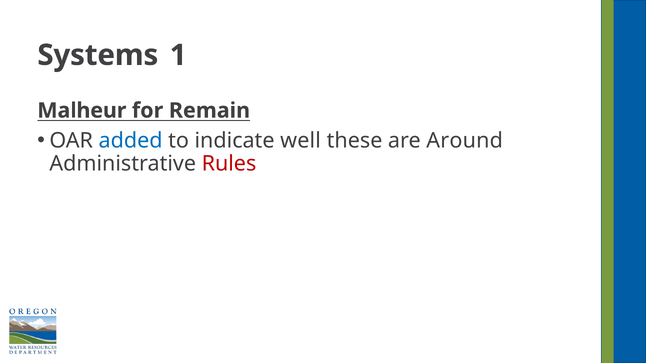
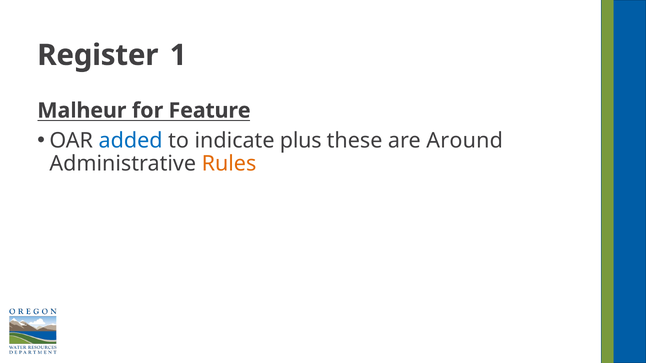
Systems: Systems -> Register
Remain: Remain -> Feature
well: well -> plus
Rules colour: red -> orange
